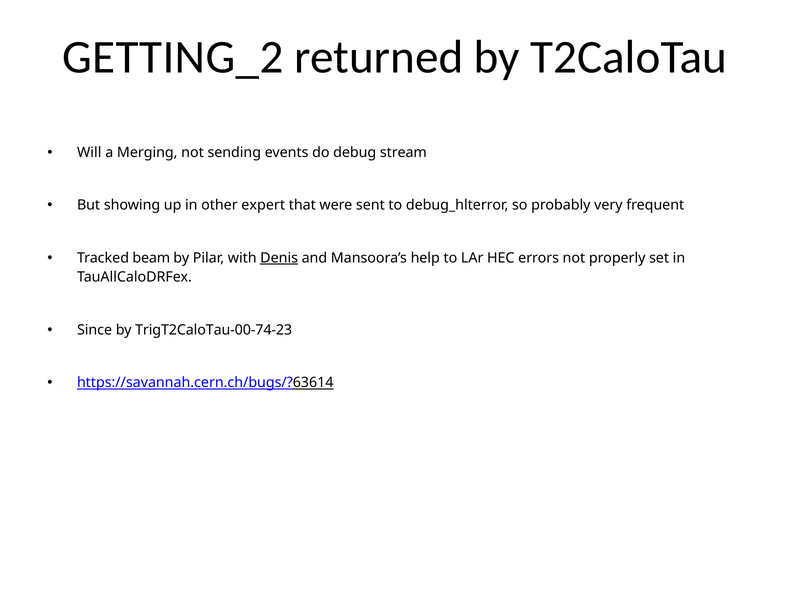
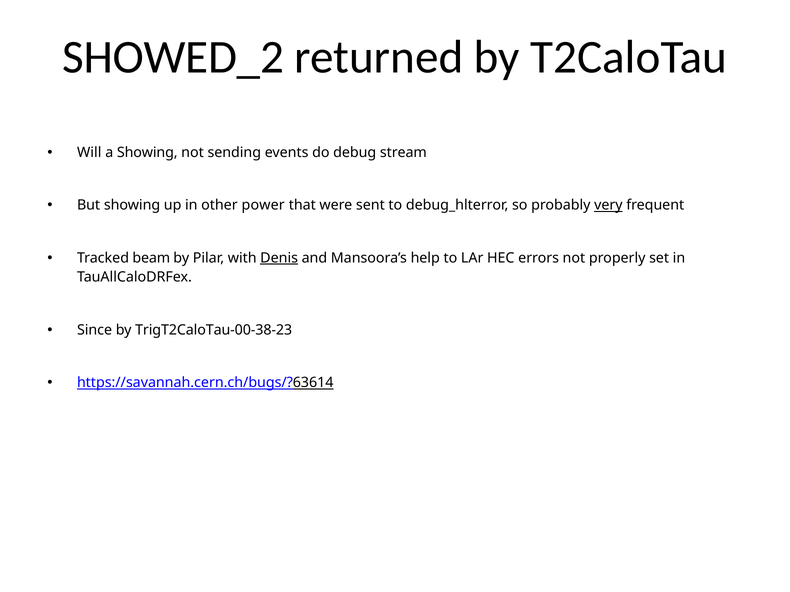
GETTING_2: GETTING_2 -> SHOWED_2
a Merging: Merging -> Showing
expert: expert -> power
very underline: none -> present
TrigT2CaloTau-00-74-23: TrigT2CaloTau-00-74-23 -> TrigT2CaloTau-00-38-23
